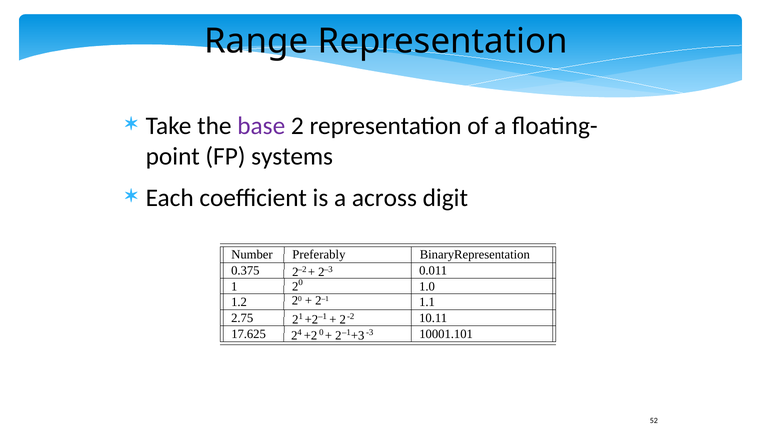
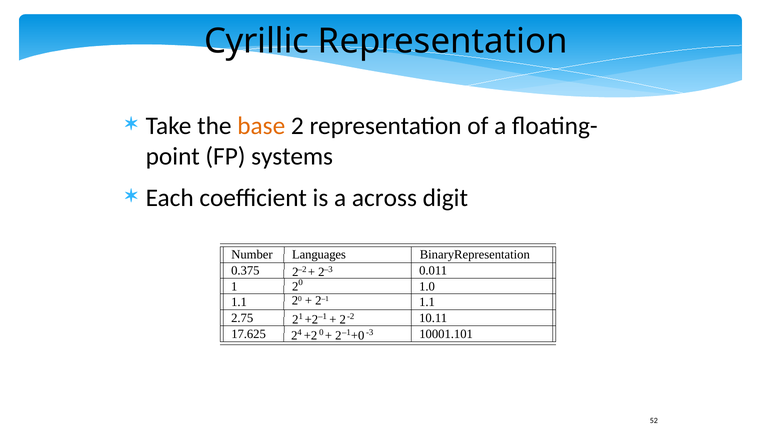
Range: Range -> Cyrillic
base colour: purple -> orange
Preferably: Preferably -> Languages
1.2 at (239, 303): 1.2 -> 1.1
+3: +3 -> +0
